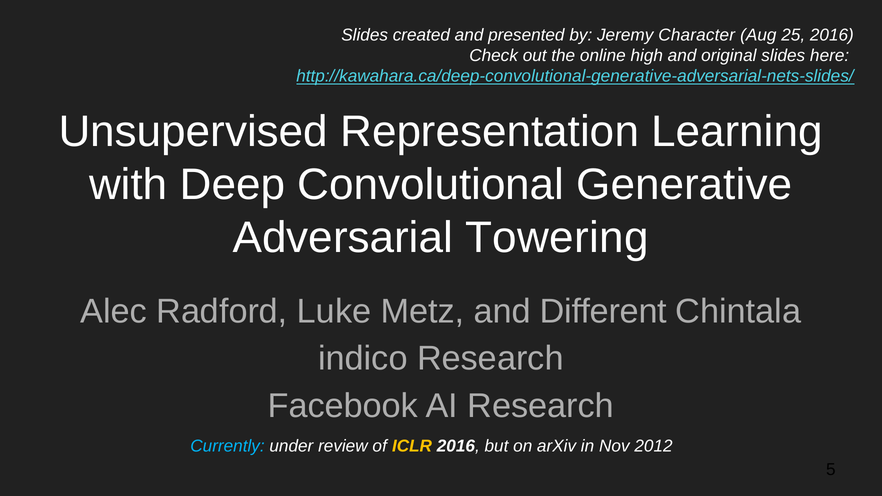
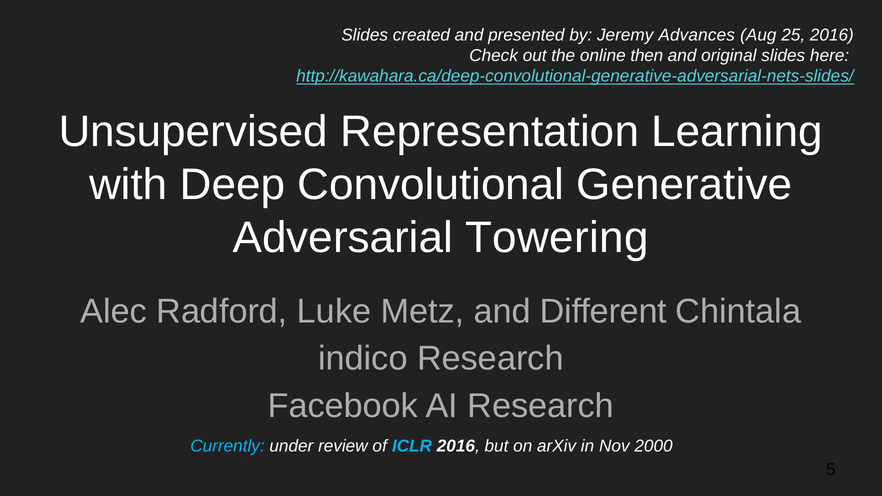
Character: Character -> Advances
high: high -> then
ICLR colour: yellow -> light blue
2012: 2012 -> 2000
